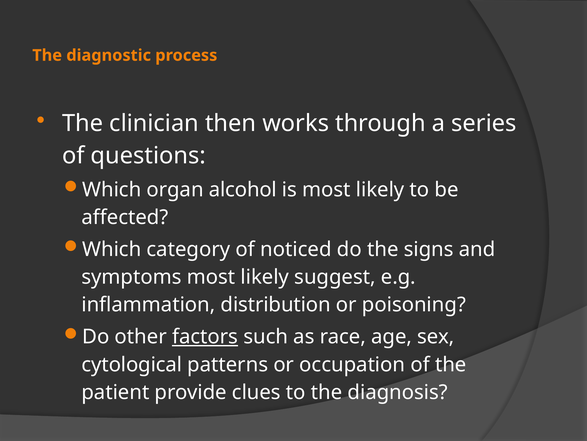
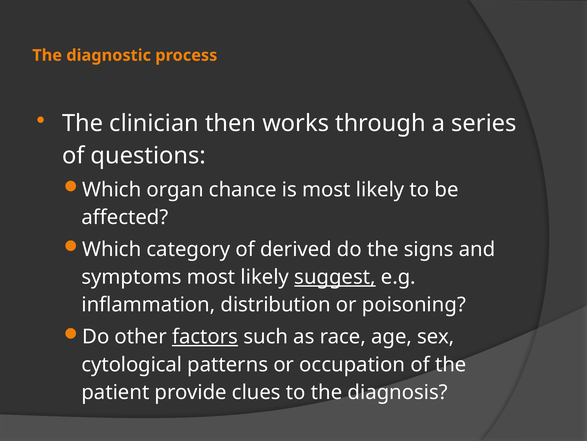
alcohol: alcohol -> chance
noticed: noticed -> derived
suggest underline: none -> present
